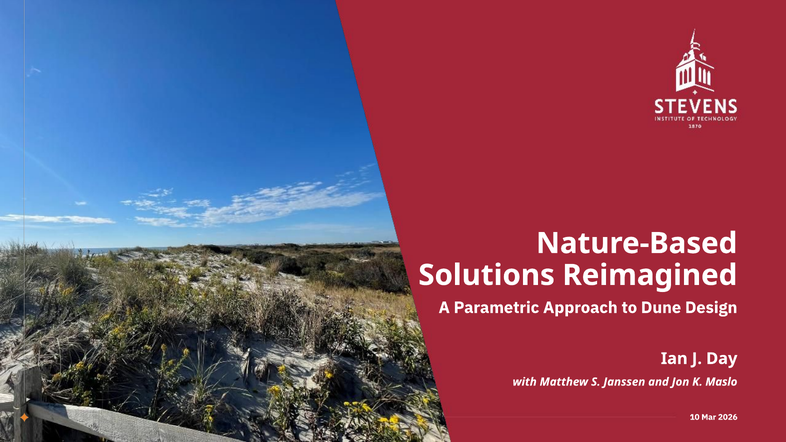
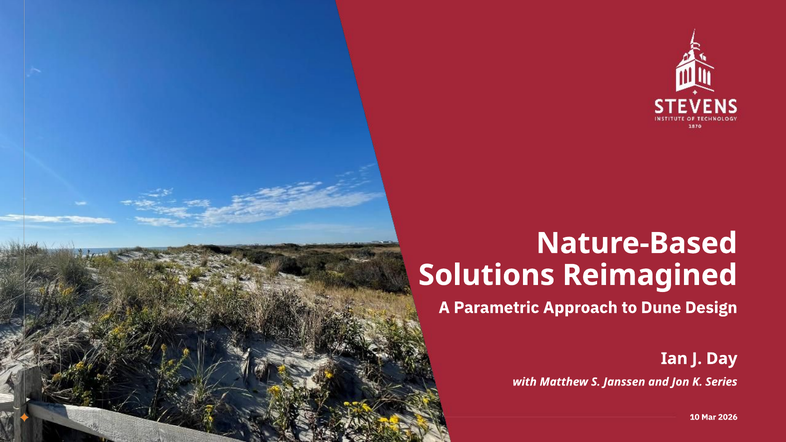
Maslo: Maslo -> Series
